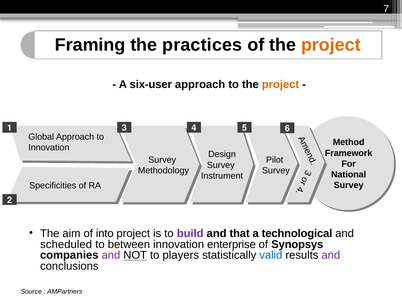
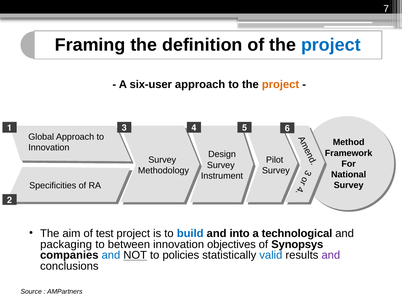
practices: practices -> definition
project at (331, 45) colour: orange -> blue
into: into -> test
build colour: purple -> blue
that: that -> into
scheduled: scheduled -> packaging
enterprise: enterprise -> objectives
and at (111, 255) colour: purple -> blue
players: players -> policies
